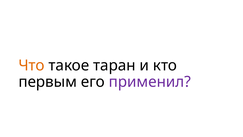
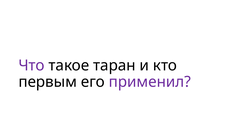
Что colour: orange -> purple
